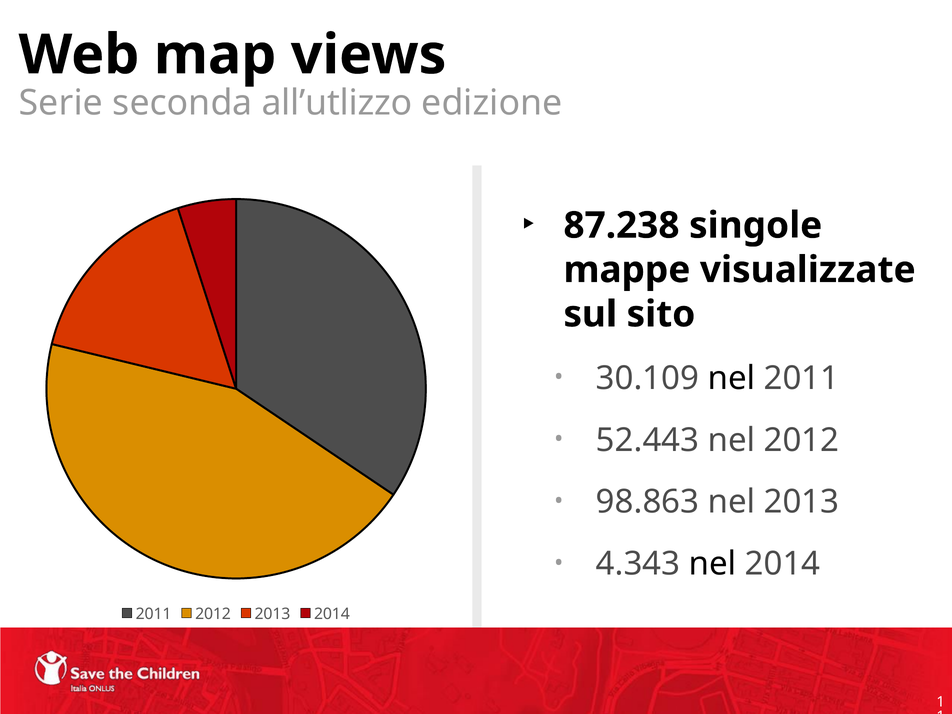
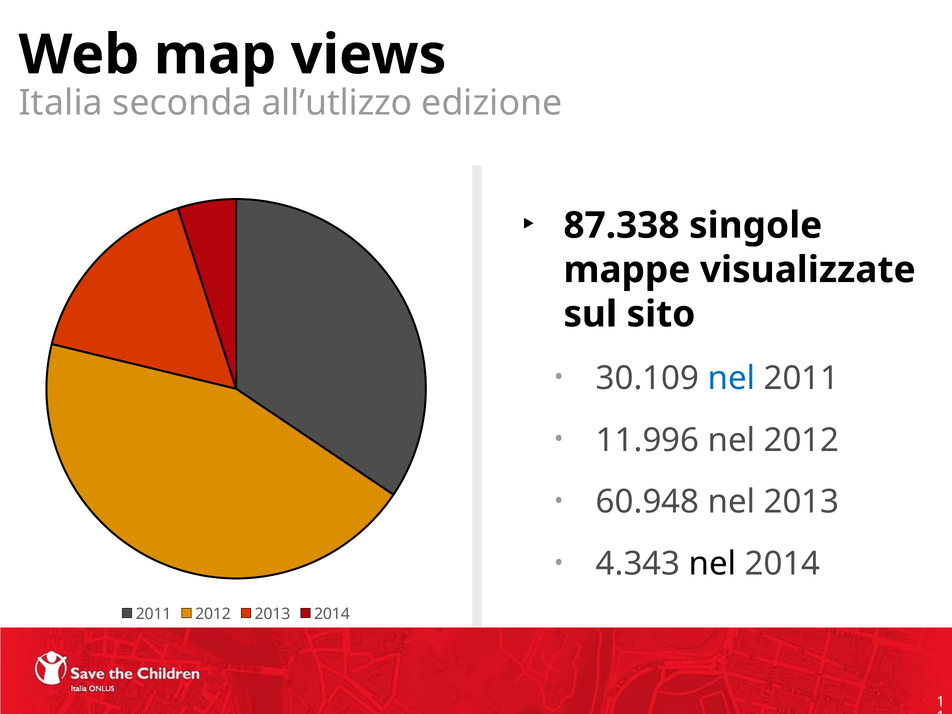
Serie: Serie -> Italia
87.238: 87.238 -> 87.338
nel at (731, 378) colour: black -> blue
52.443: 52.443 -> 11.996
98.863: 98.863 -> 60.948
